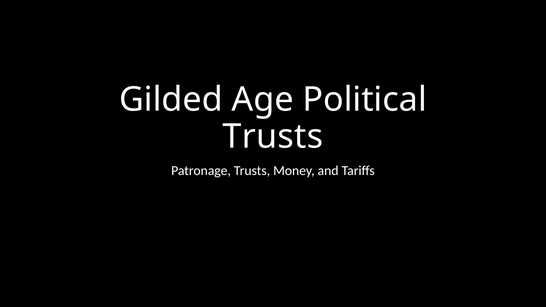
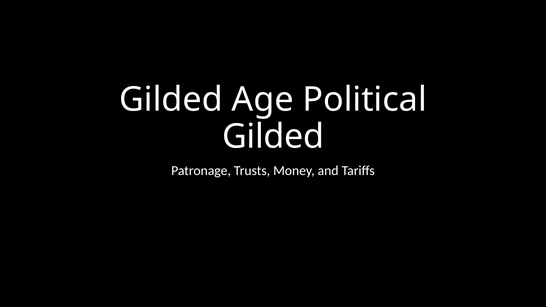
Trusts at (273, 136): Trusts -> Gilded
